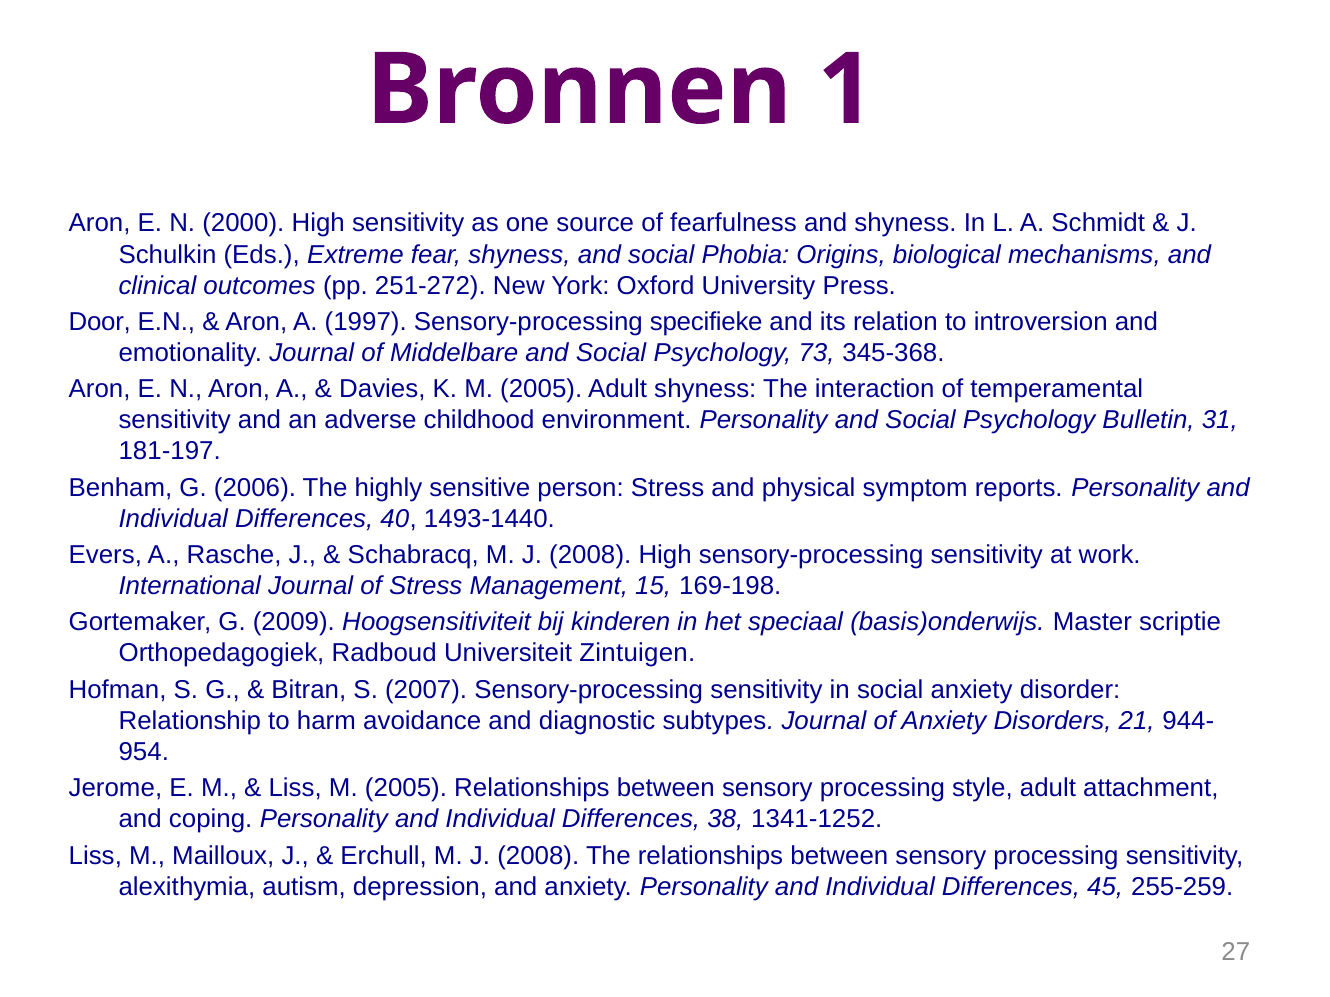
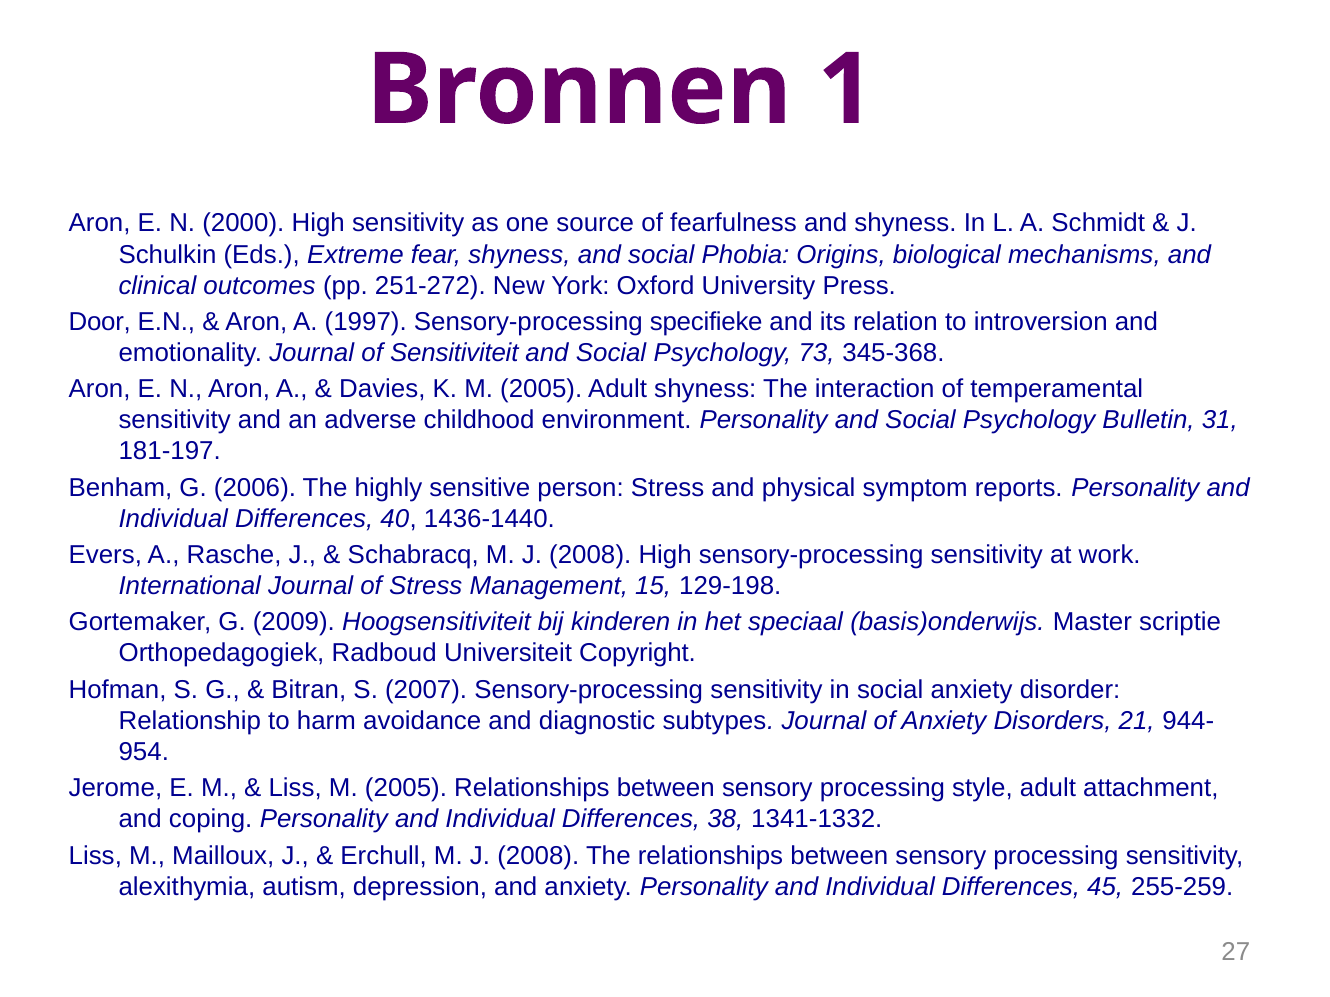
Middelbare: Middelbare -> Sensitiviteit
1493-1440: 1493-1440 -> 1436-1440
169-198: 169-198 -> 129-198
Zintuigen: Zintuigen -> Copyright
1341-1252: 1341-1252 -> 1341-1332
